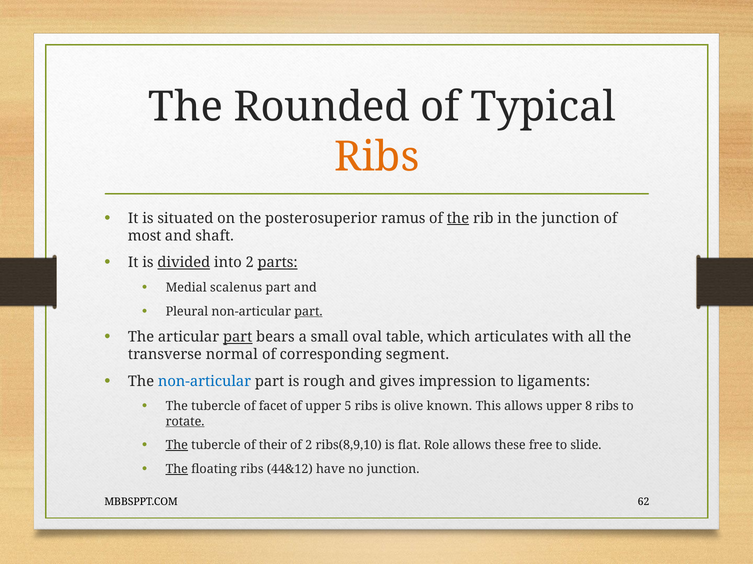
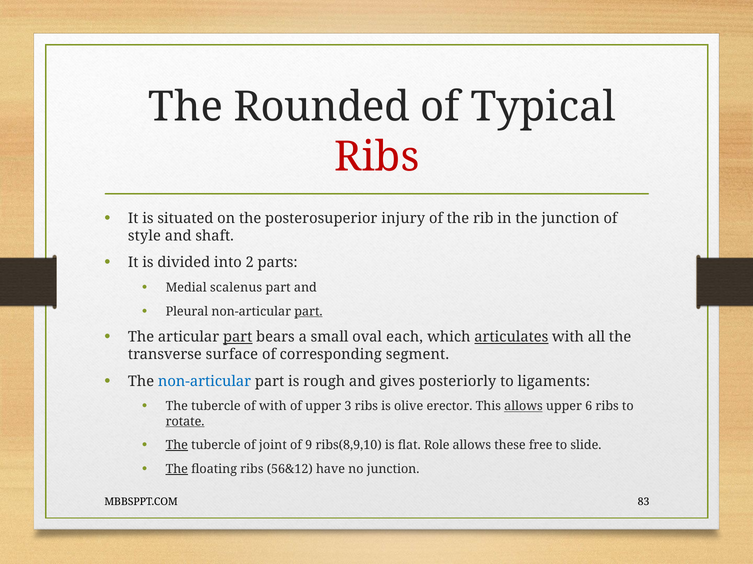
Ribs at (377, 157) colour: orange -> red
ramus: ramus -> injury
the at (458, 219) underline: present -> none
most: most -> style
divided underline: present -> none
parts underline: present -> none
table: table -> each
articulates underline: none -> present
normal: normal -> surface
impression: impression -> posteriorly
of facet: facet -> with
5: 5 -> 3
known: known -> erector
allows at (523, 407) underline: none -> present
8: 8 -> 6
their: their -> joint
of 2: 2 -> 9
44&12: 44&12 -> 56&12
62: 62 -> 83
